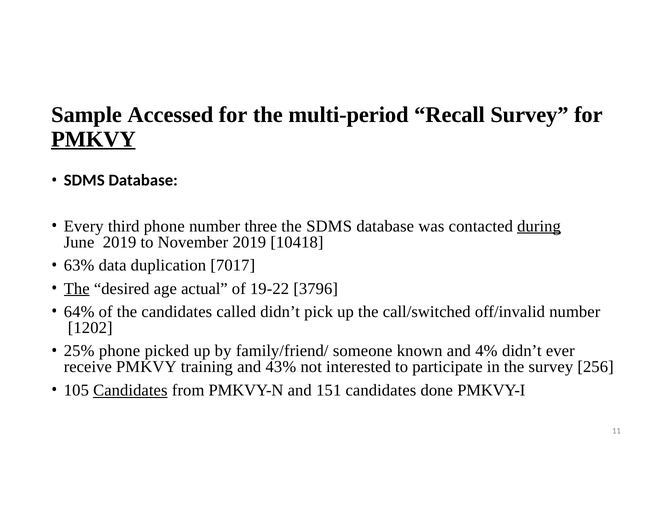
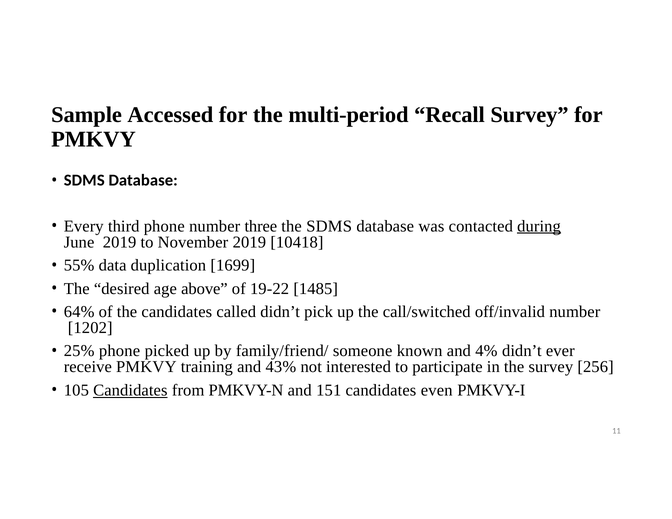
PMKVY at (93, 139) underline: present -> none
63%: 63% -> 55%
7017: 7017 -> 1699
The at (77, 289) underline: present -> none
actual: actual -> above
3796: 3796 -> 1485
done: done -> even
